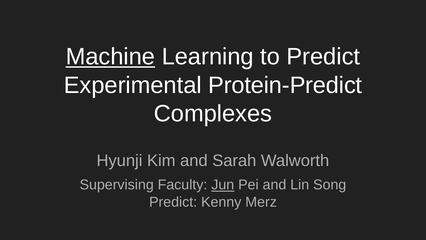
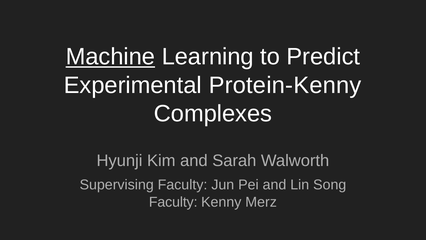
Protein-Predict: Protein-Predict -> Protein-Kenny
Jun underline: present -> none
Predict at (173, 202): Predict -> Faculty
